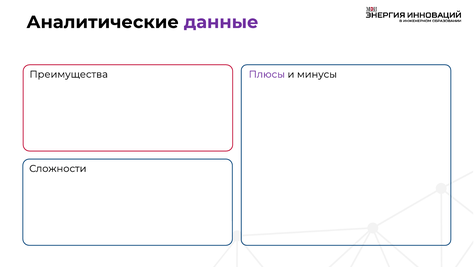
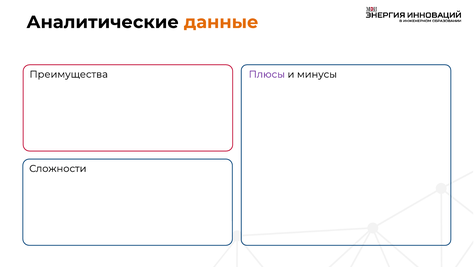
данные colour: purple -> orange
